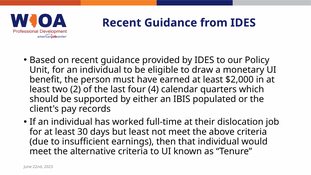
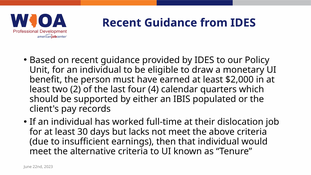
but least: least -> lacks
